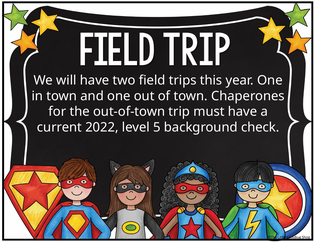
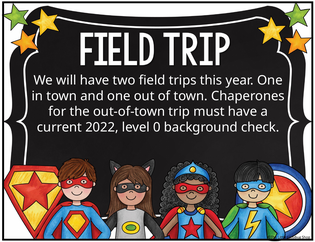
5: 5 -> 0
